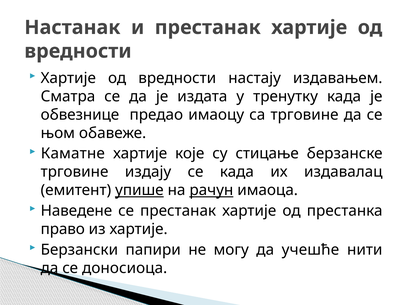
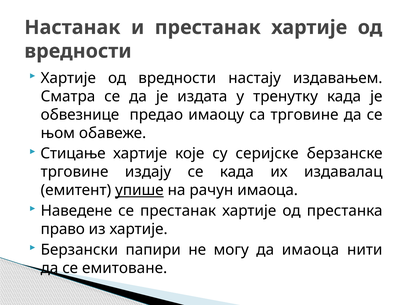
Каматне: Каматне -> Стицање
стицање: стицање -> серијске
рачун underline: present -> none
да учешће: учешће -> имаоца
доносиоца: доносиоца -> емитоване
